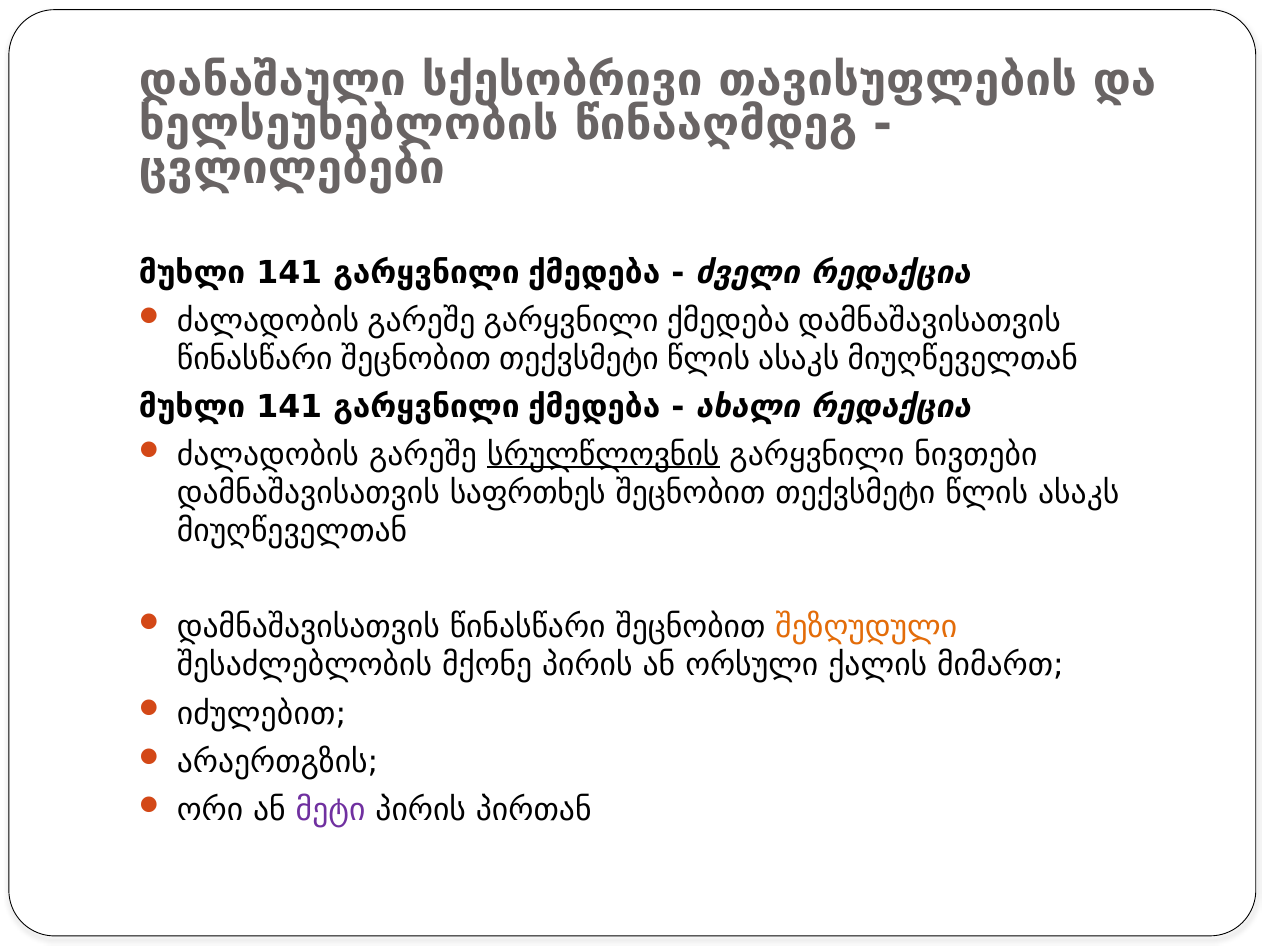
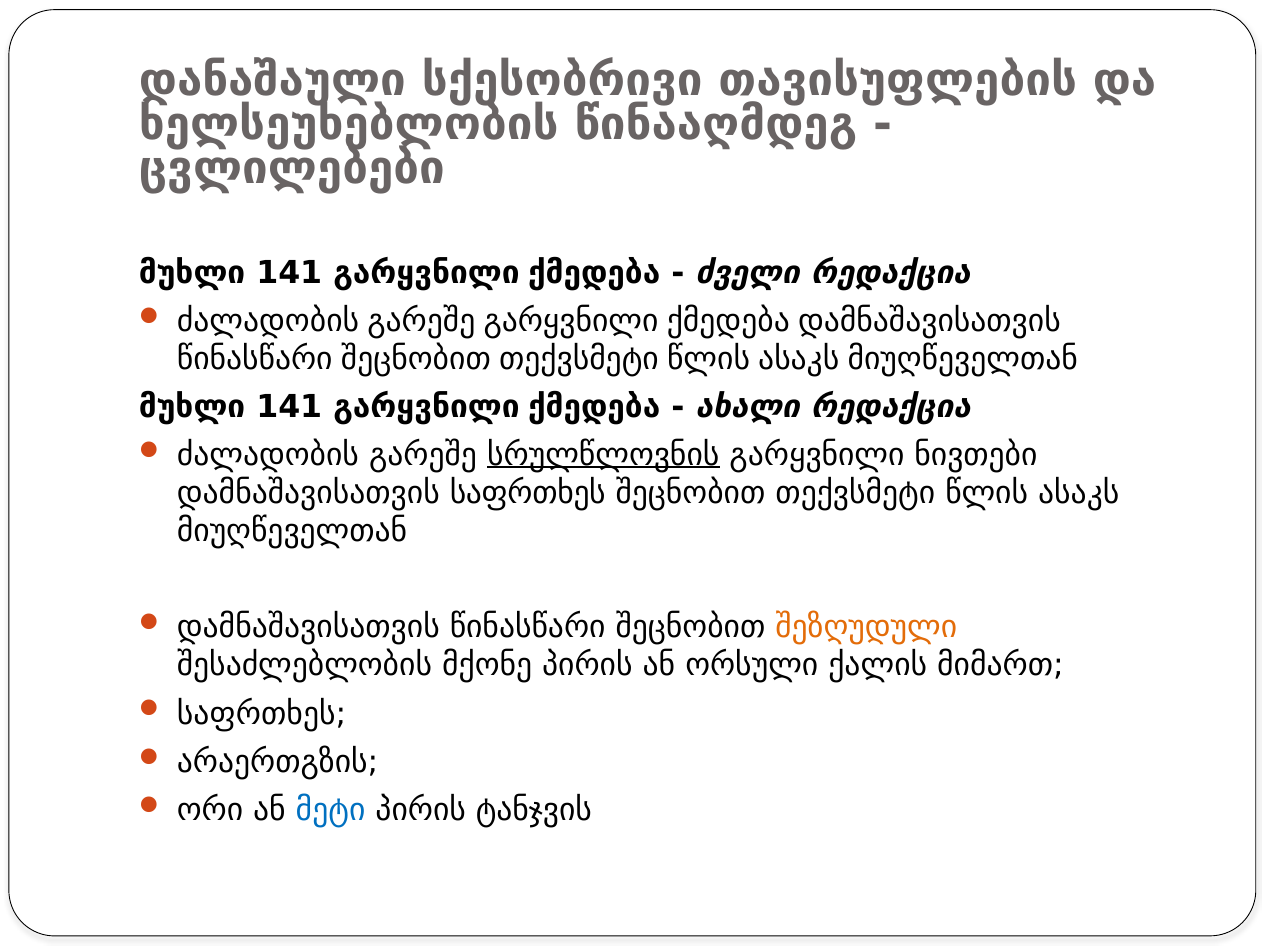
იძულებით at (262, 713): იძულებით -> საფრთხეს
მეტი colour: purple -> blue
პირთან: პირთან -> ტანჯვის
